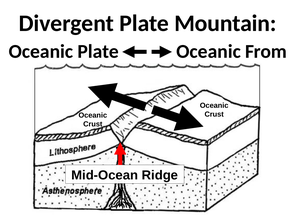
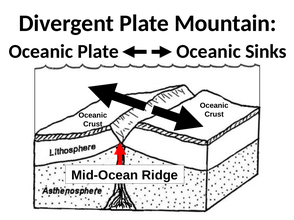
From: From -> Sinks
